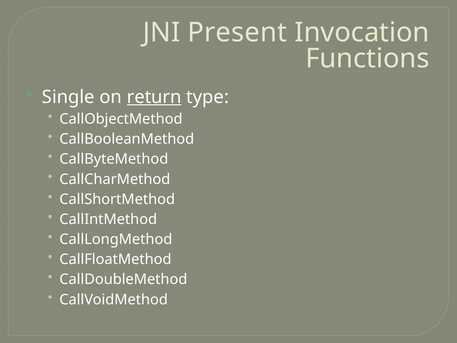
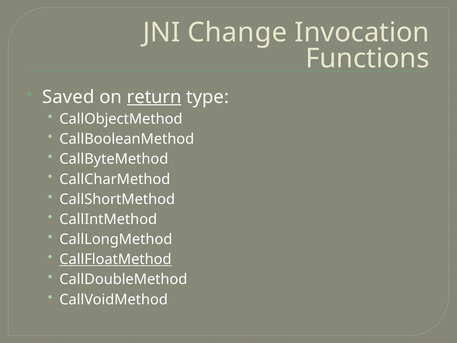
Present: Present -> Change
Single: Single -> Saved
CallFloatMethod underline: none -> present
